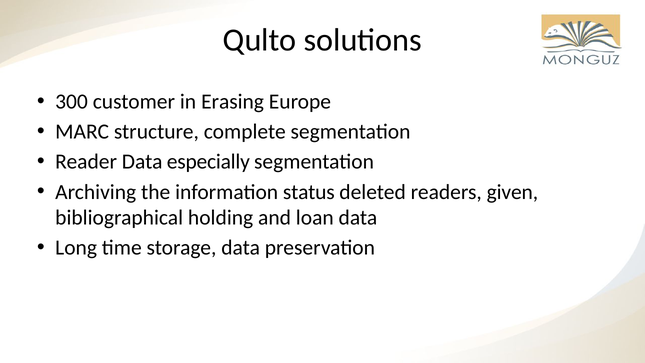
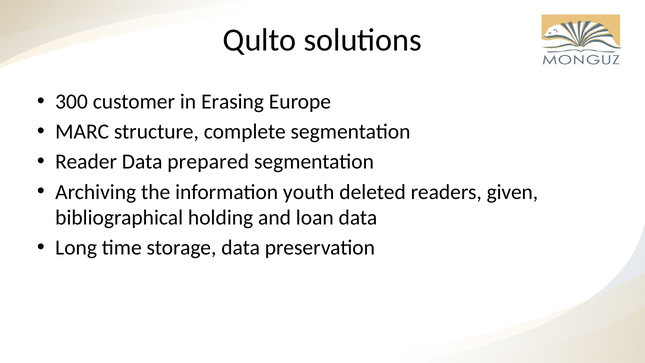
especially: especially -> prepared
status: status -> youth
